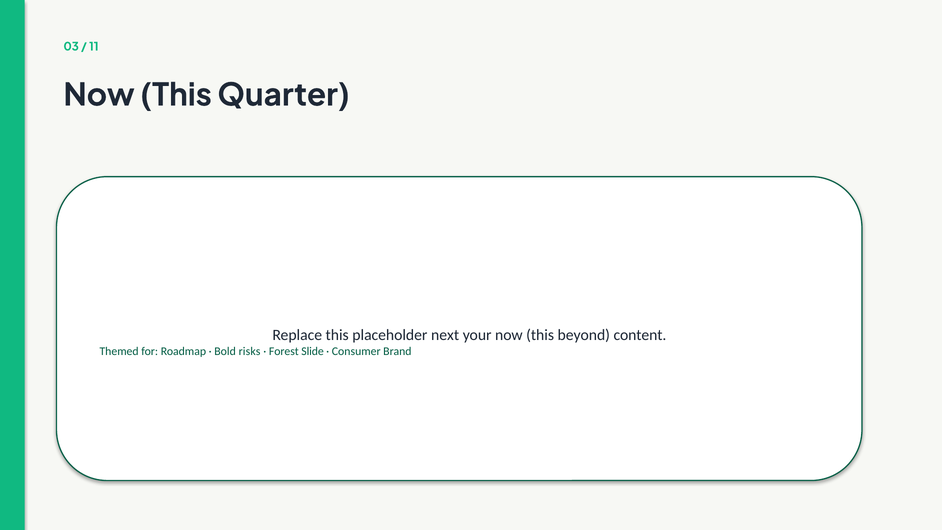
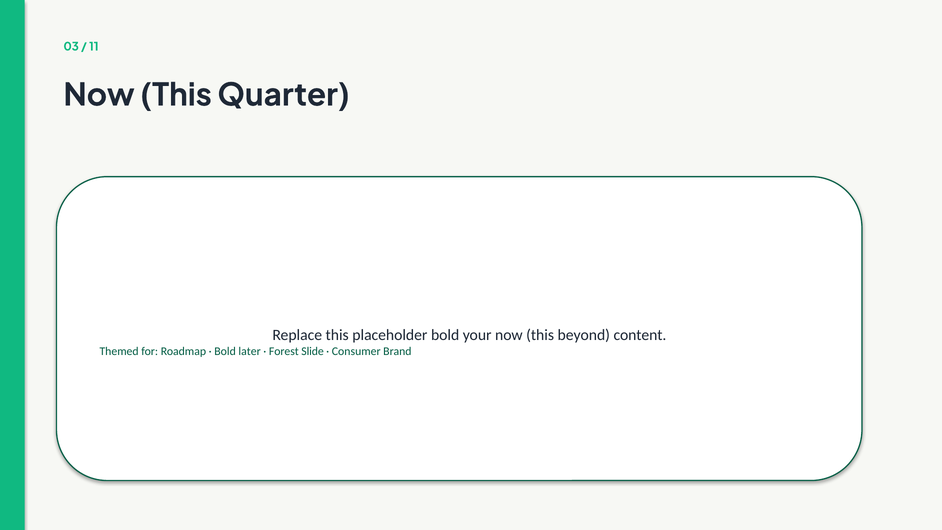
placeholder next: next -> bold
risks: risks -> later
